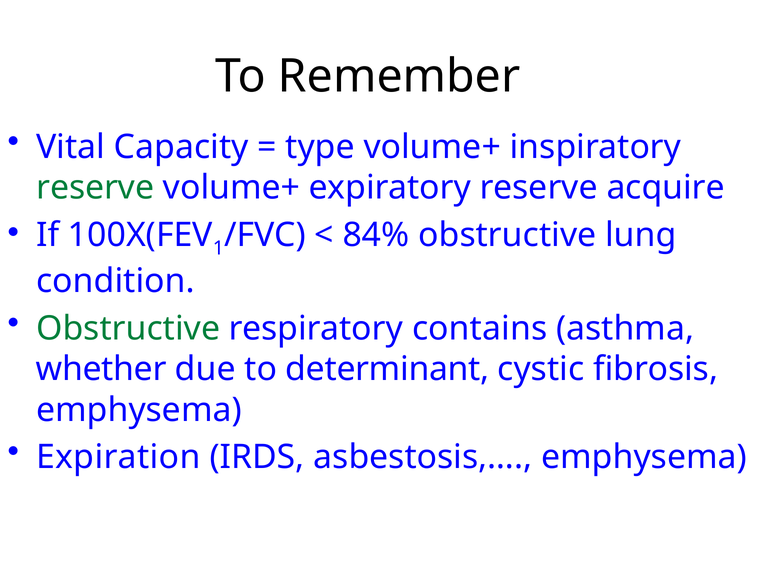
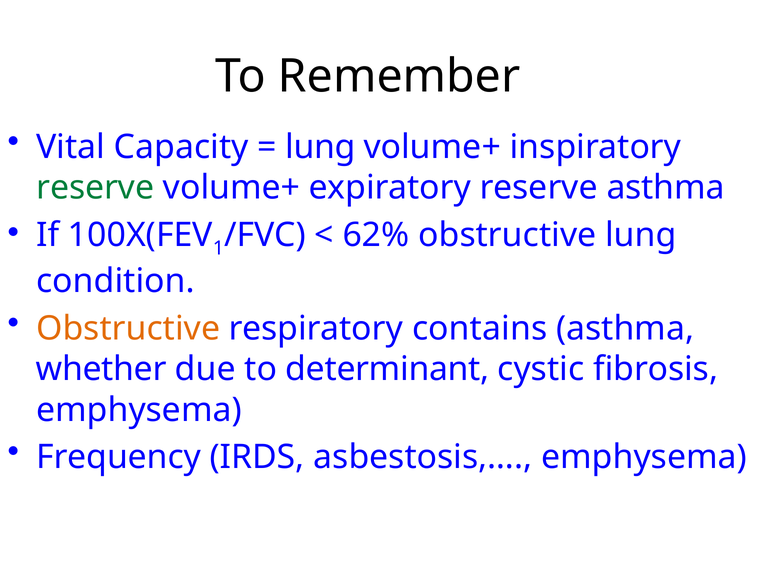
type at (320, 147): type -> lung
reserve acquire: acquire -> asthma
84%: 84% -> 62%
Obstructive at (128, 329) colour: green -> orange
Expiration: Expiration -> Frequency
